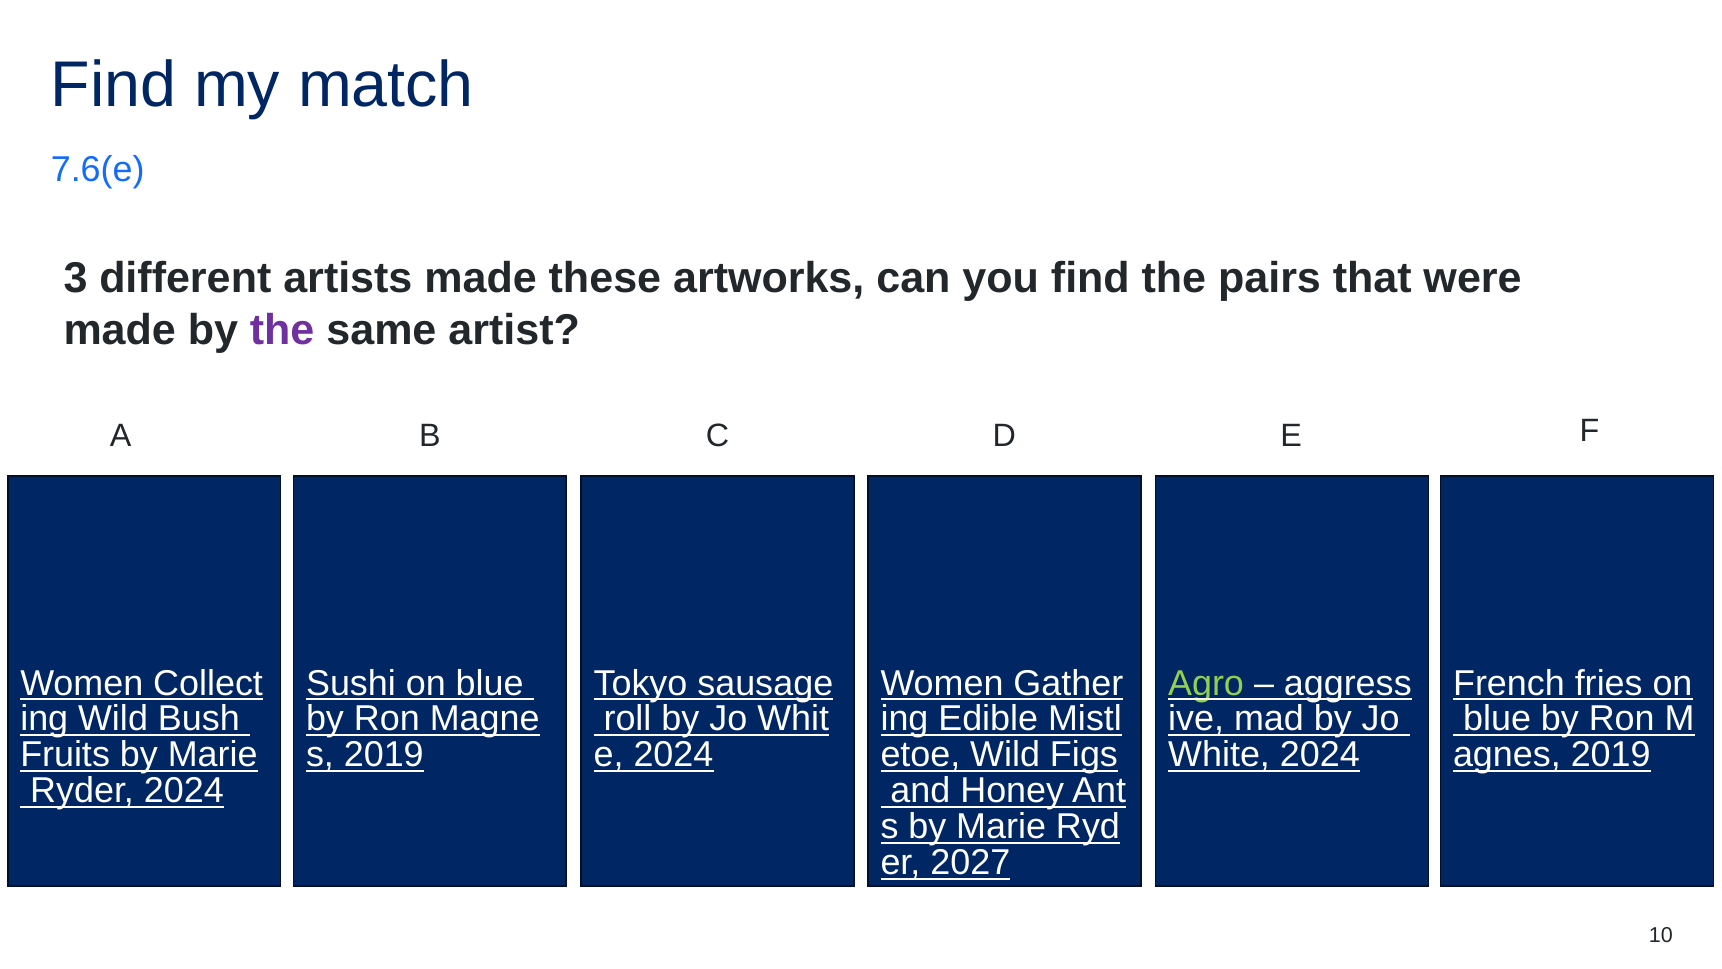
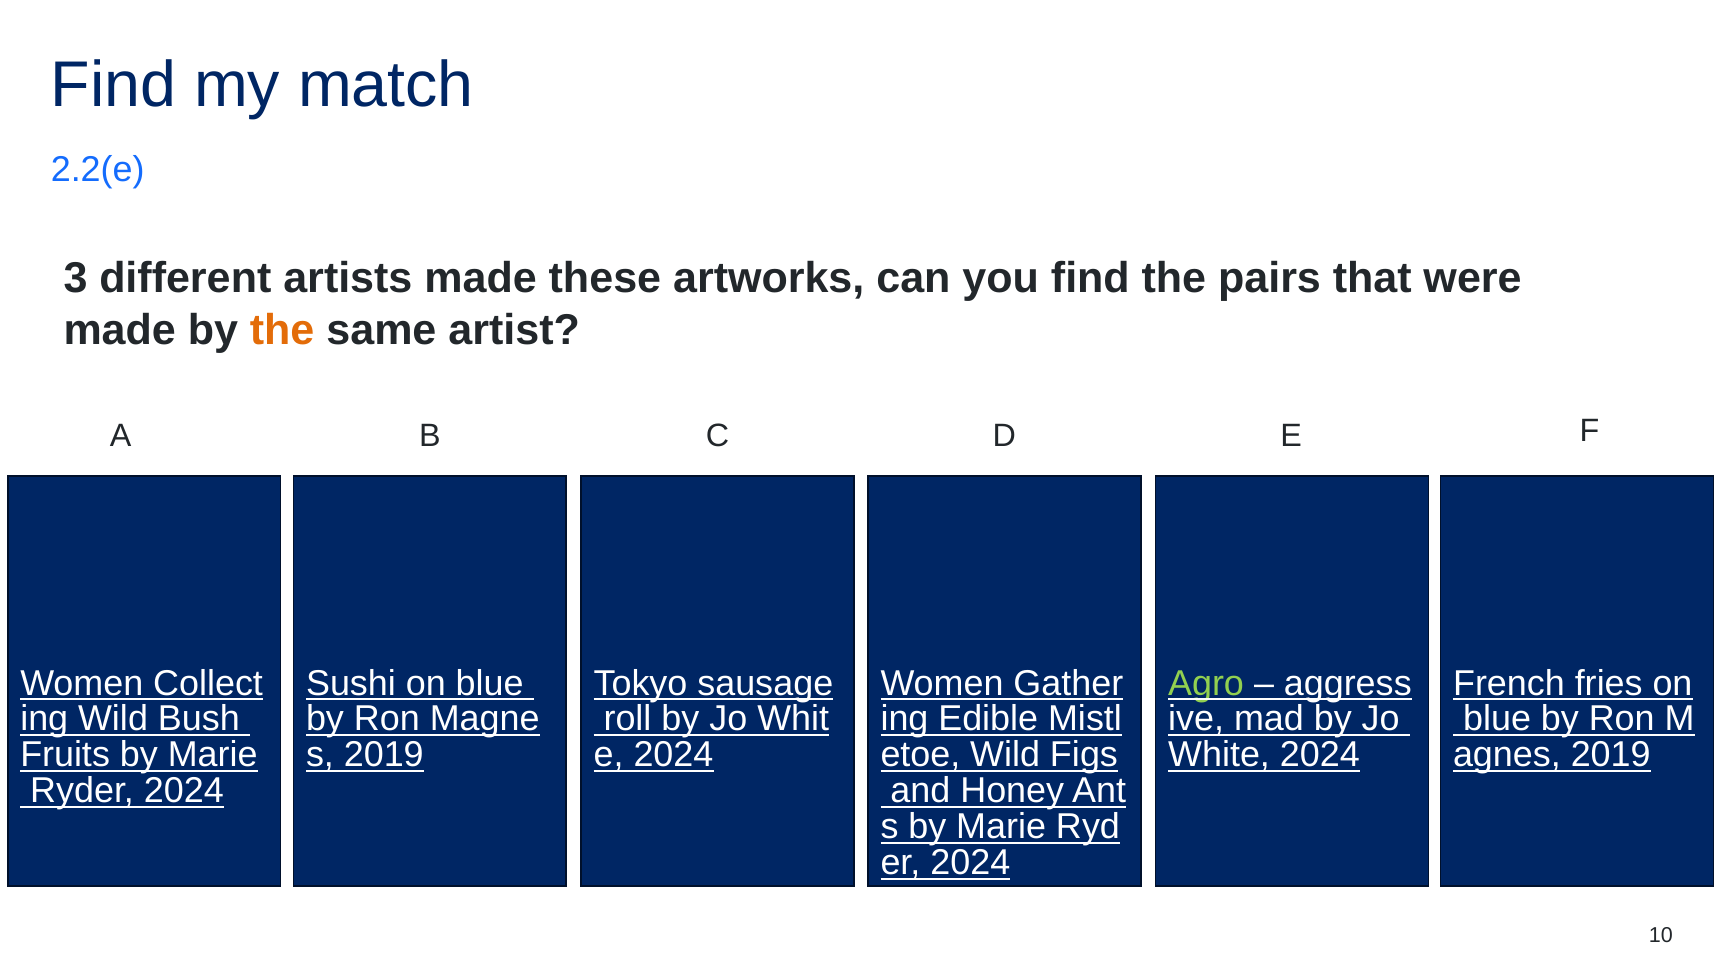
7.6(e: 7.6(e -> 2.2(e
the at (282, 330) colour: purple -> orange
2027 at (970, 862): 2027 -> 2024
